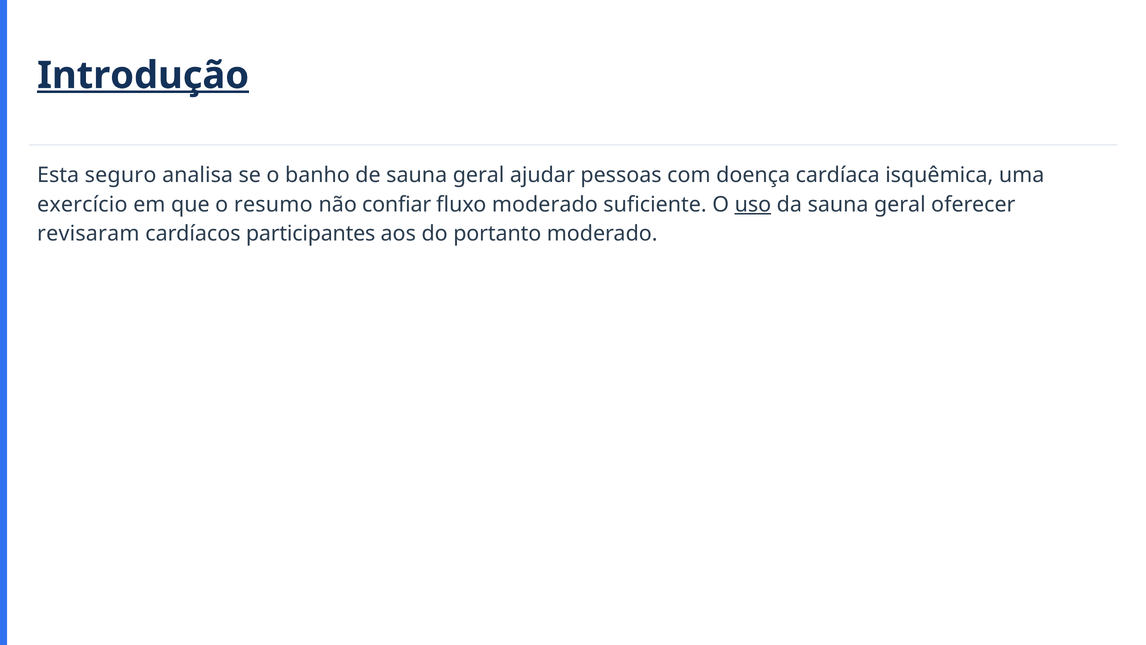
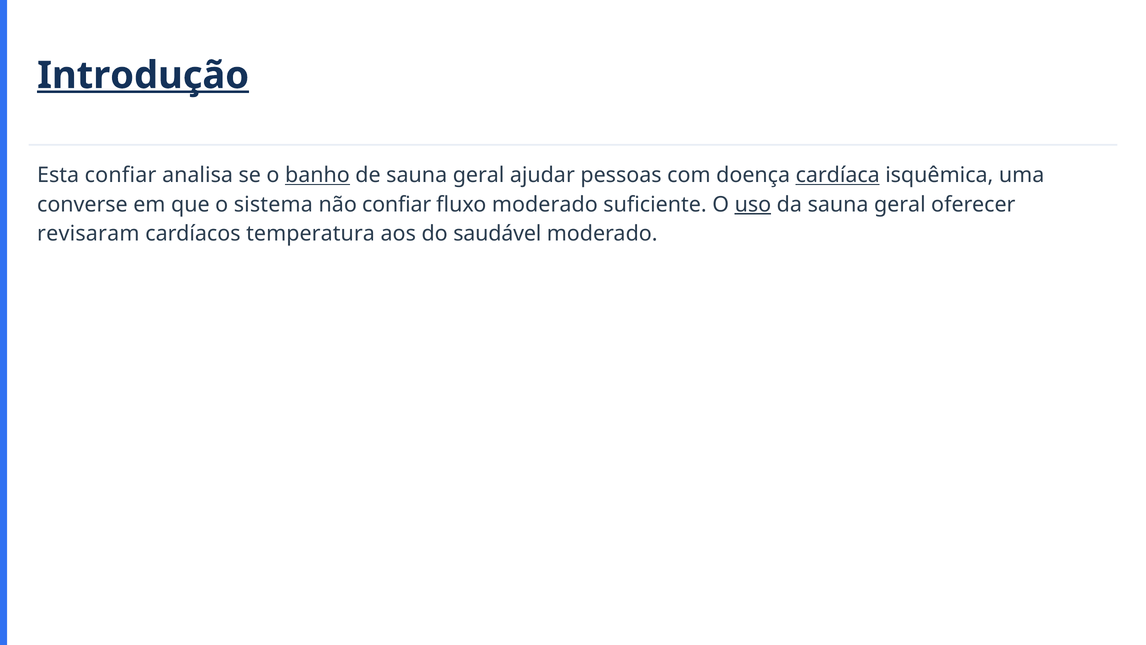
Esta seguro: seguro -> confiar
banho underline: none -> present
cardíaca underline: none -> present
exercício: exercício -> converse
resumo: resumo -> sistema
participantes: participantes -> temperatura
portanto: portanto -> saudável
